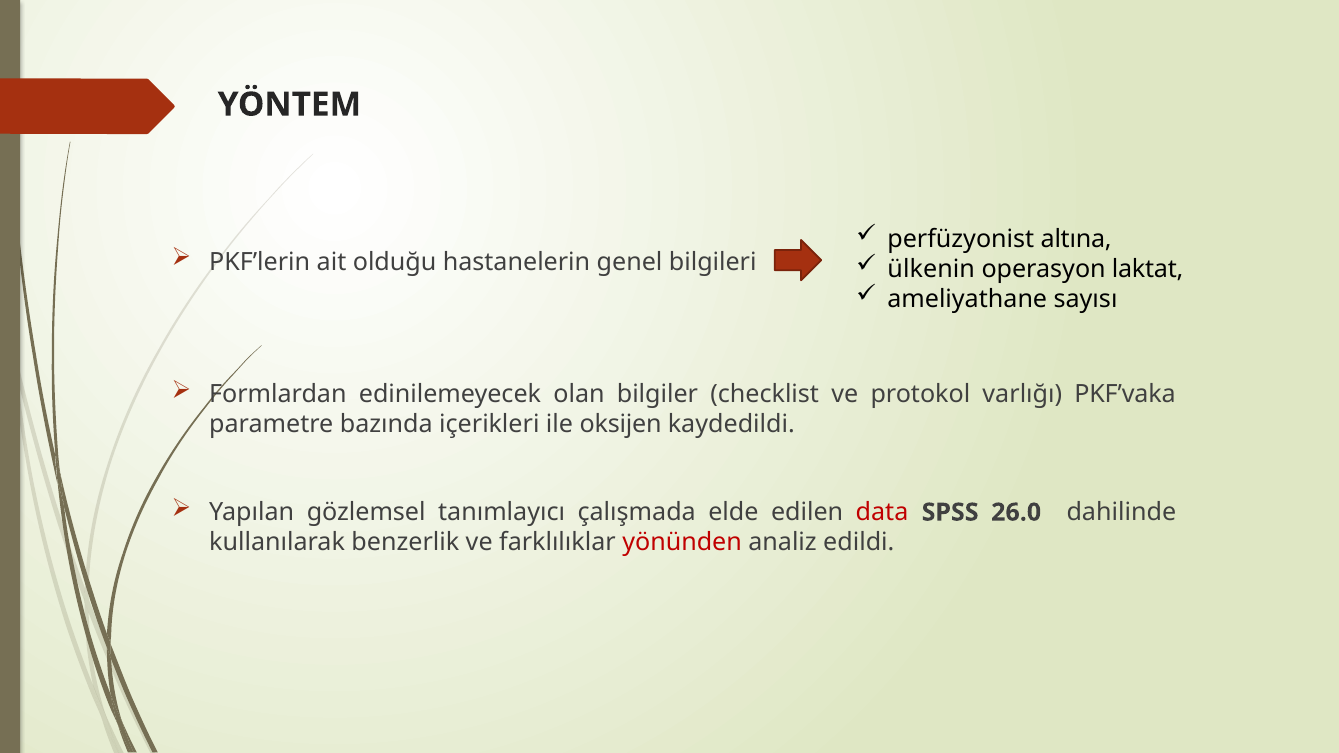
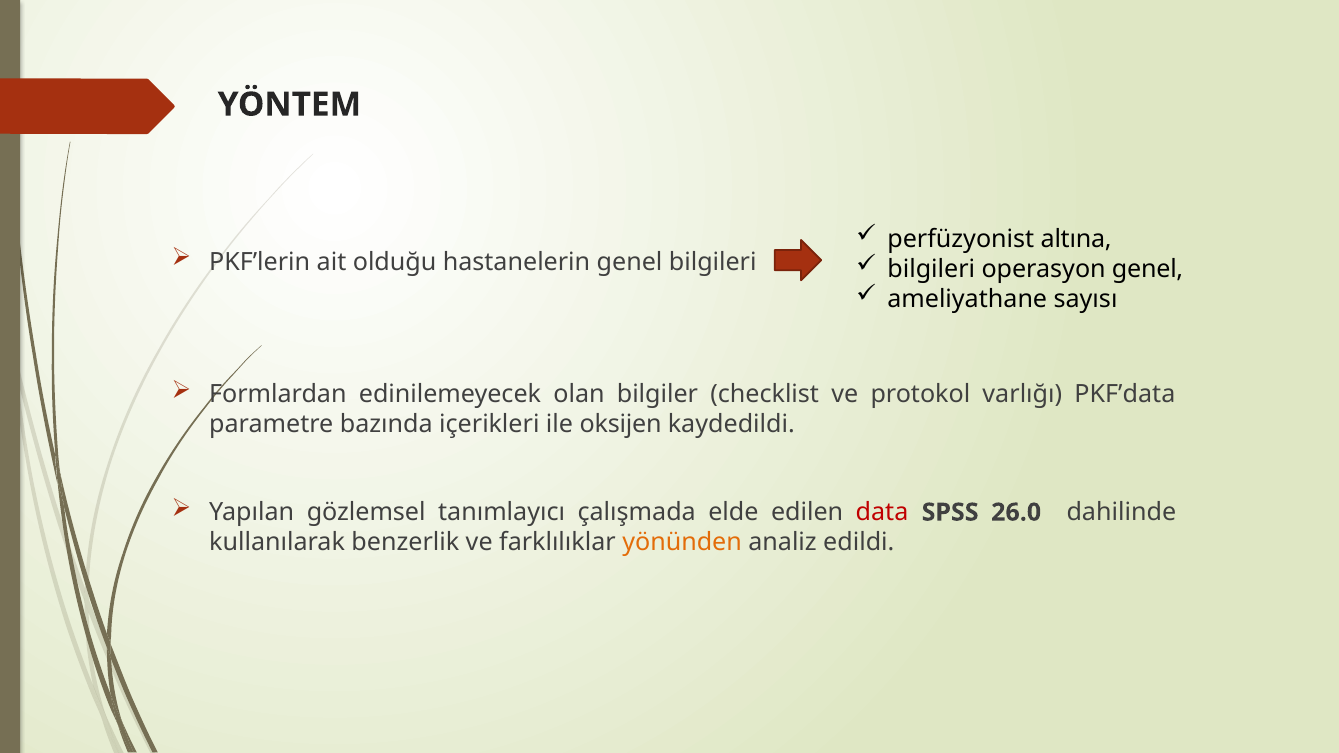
ülkenin at (931, 270): ülkenin -> bilgileri
operasyon laktat: laktat -> genel
PKF’vaka: PKF’vaka -> PKF’data
yönünden colour: red -> orange
